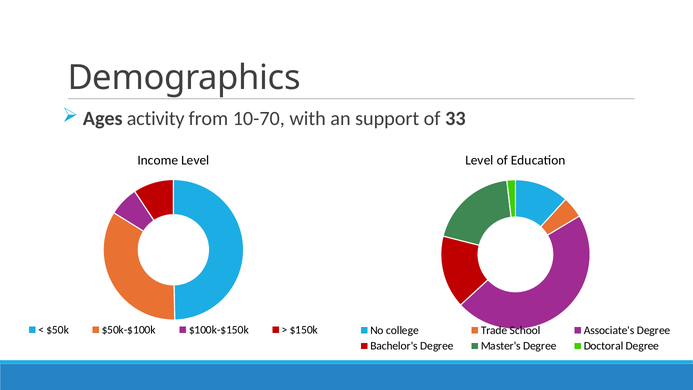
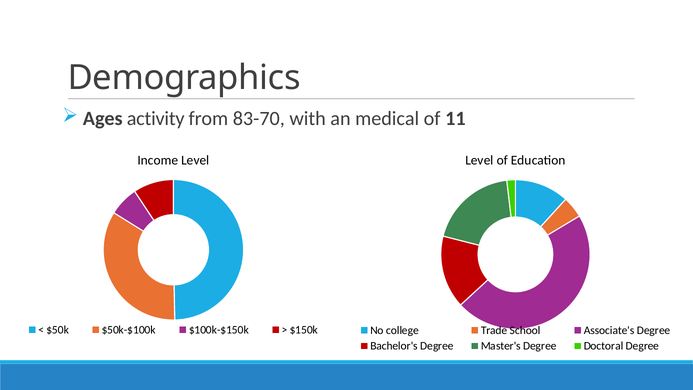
10-70: 10-70 -> 83-70
support: support -> medical
33: 33 -> 11
